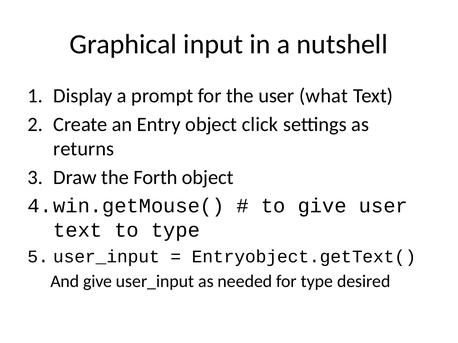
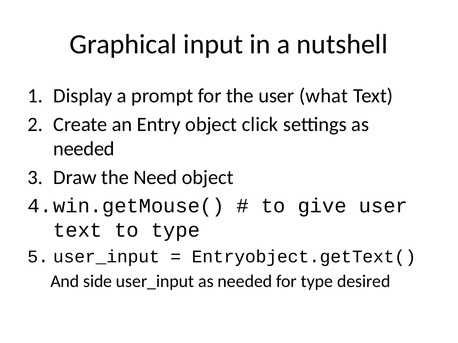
returns at (84, 149): returns -> needed
Forth: Forth -> Need
And give: give -> side
